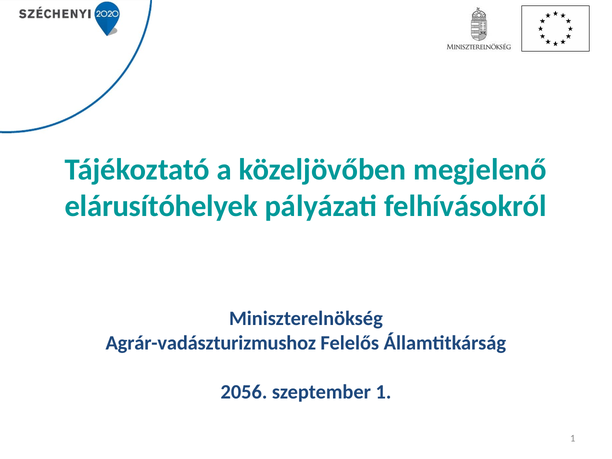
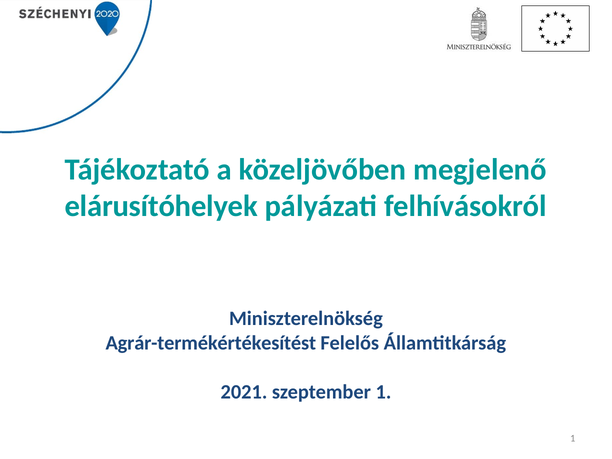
Agrár-vadászturizmushoz: Agrár-vadászturizmushoz -> Agrár-termékértékesítést
2056: 2056 -> 2021
